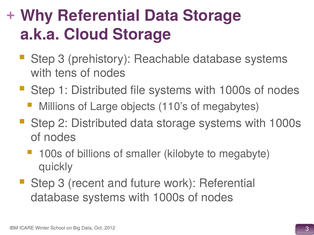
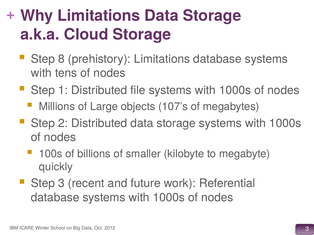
Why Referential: Referential -> Limitations
3 at (61, 59): 3 -> 8
prehistory Reachable: Reachable -> Limitations
110’s: 110’s -> 107’s
